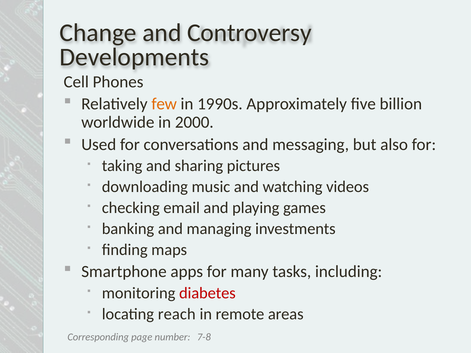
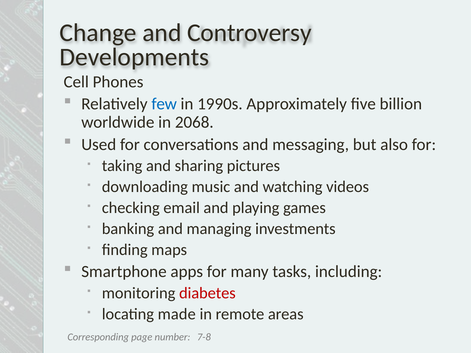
few colour: orange -> blue
2000: 2000 -> 2068
reach: reach -> made
